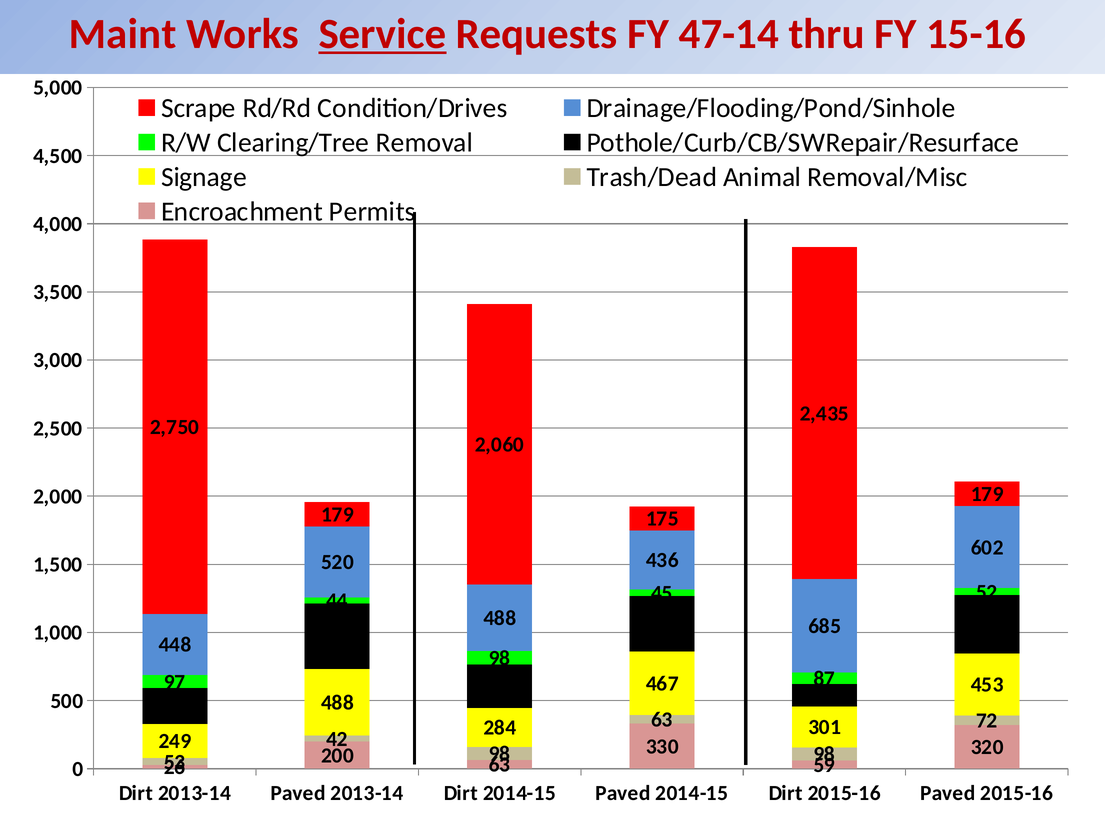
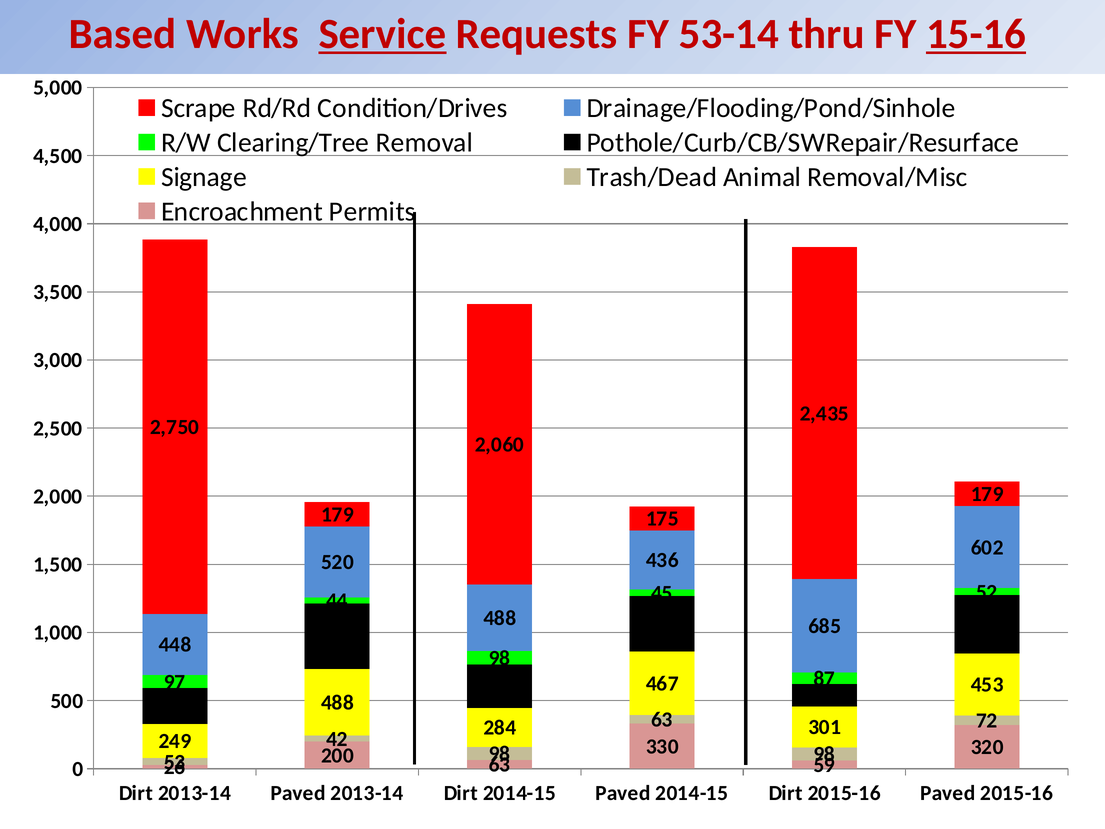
Maint: Maint -> Based
47-14: 47-14 -> 53-14
15-16 underline: none -> present
